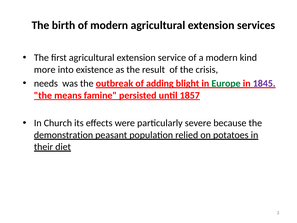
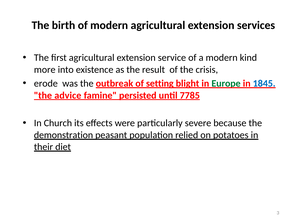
needs: needs -> erode
adding: adding -> setting
1845 colour: purple -> blue
means: means -> advice
1857: 1857 -> 7785
